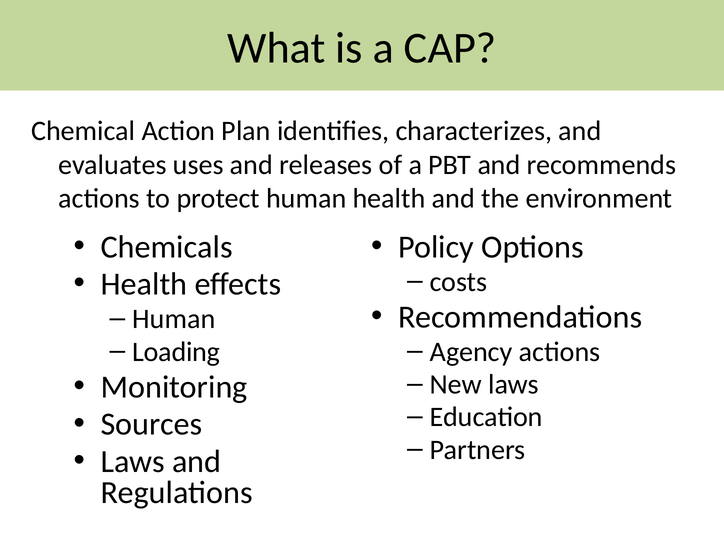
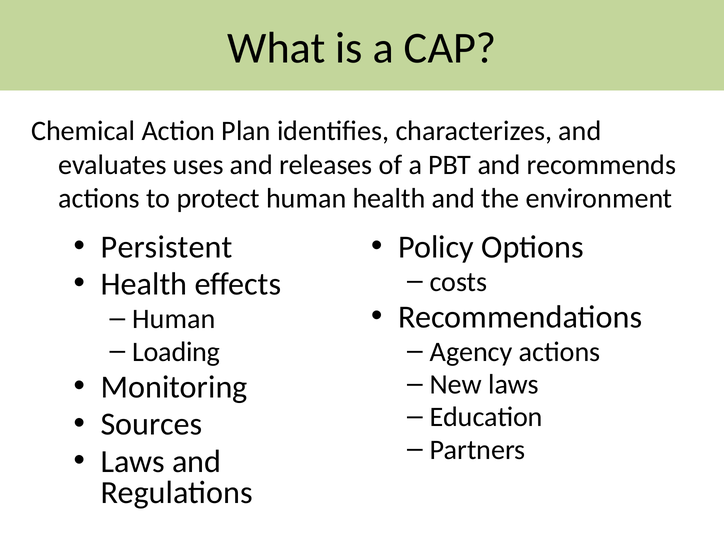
Chemicals: Chemicals -> Persistent
